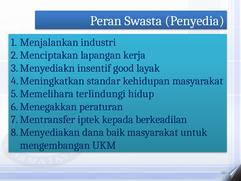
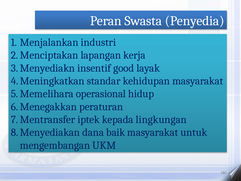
terlindungi: terlindungi -> operasional
berkeadilan: berkeadilan -> lingkungan
